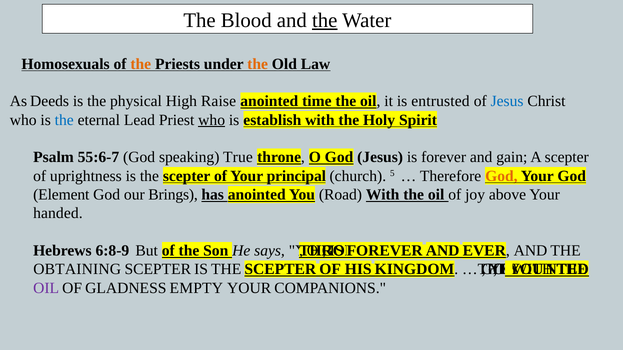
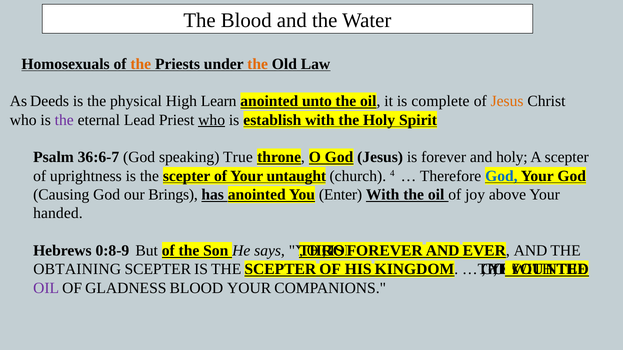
the at (325, 20) underline: present -> none
Raise: Raise -> Learn
time: time -> unto
entrusted: entrusted -> complete
Jesus at (507, 101) colour: blue -> orange
the at (64, 120) colour: blue -> purple
55:6-7: 55:6-7 -> 36:6-7
and gain: gain -> holy
principal: principal -> untaught
5: 5 -> 4
God at (501, 176) colour: orange -> blue
Element: Element -> Causing
Road: Road -> Enter
6:8-9: 6:8-9 -> 0:8-9
GLADNESS EMPTY: EMPTY -> BLOOD
